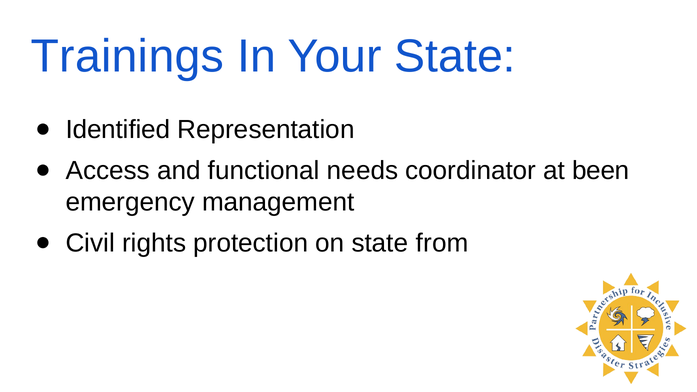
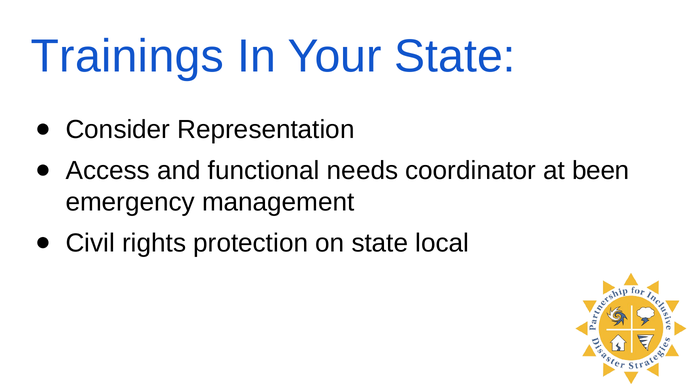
Identified: Identified -> Consider
from: from -> local
